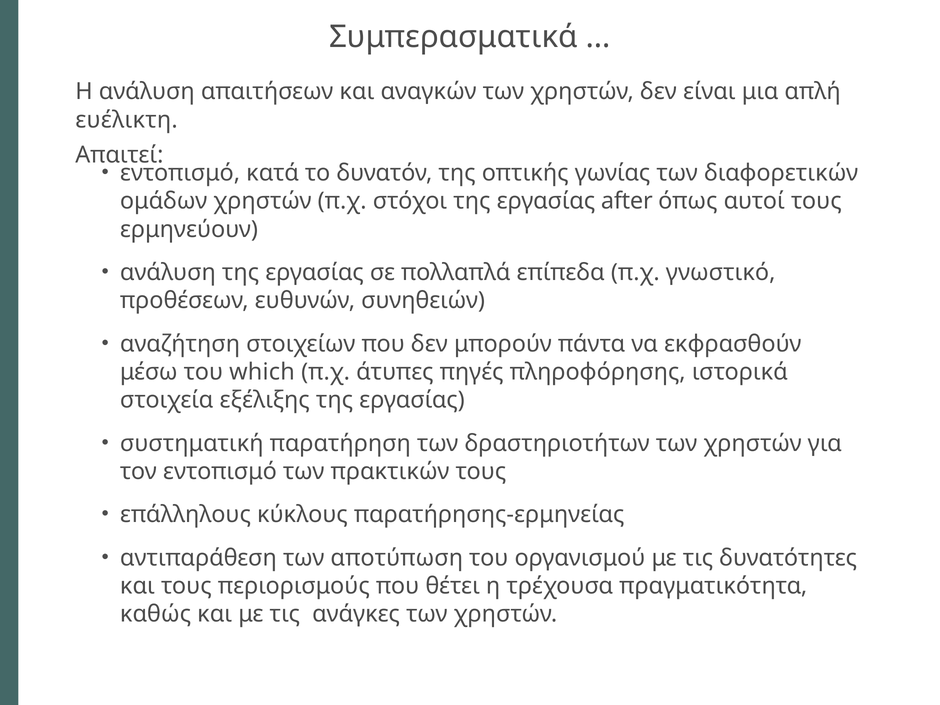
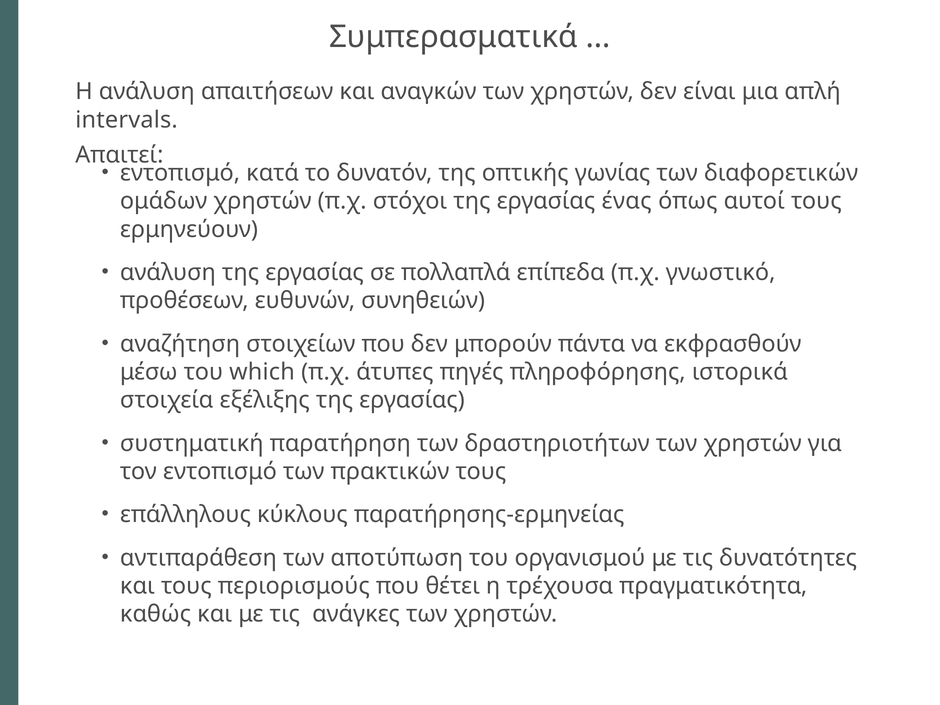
ευέλικτη: ευέλικτη -> intervals
after: after -> ένας
